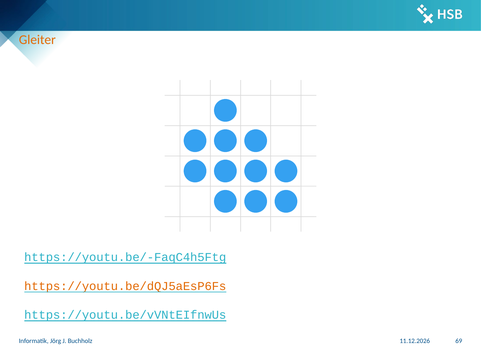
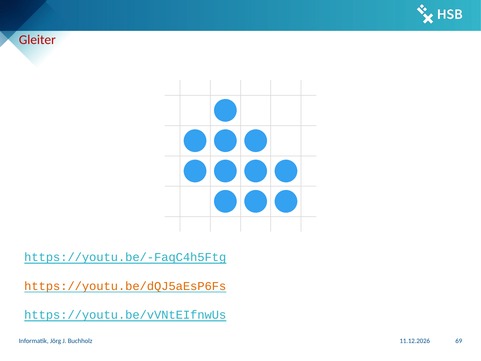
Gleiter colour: orange -> red
